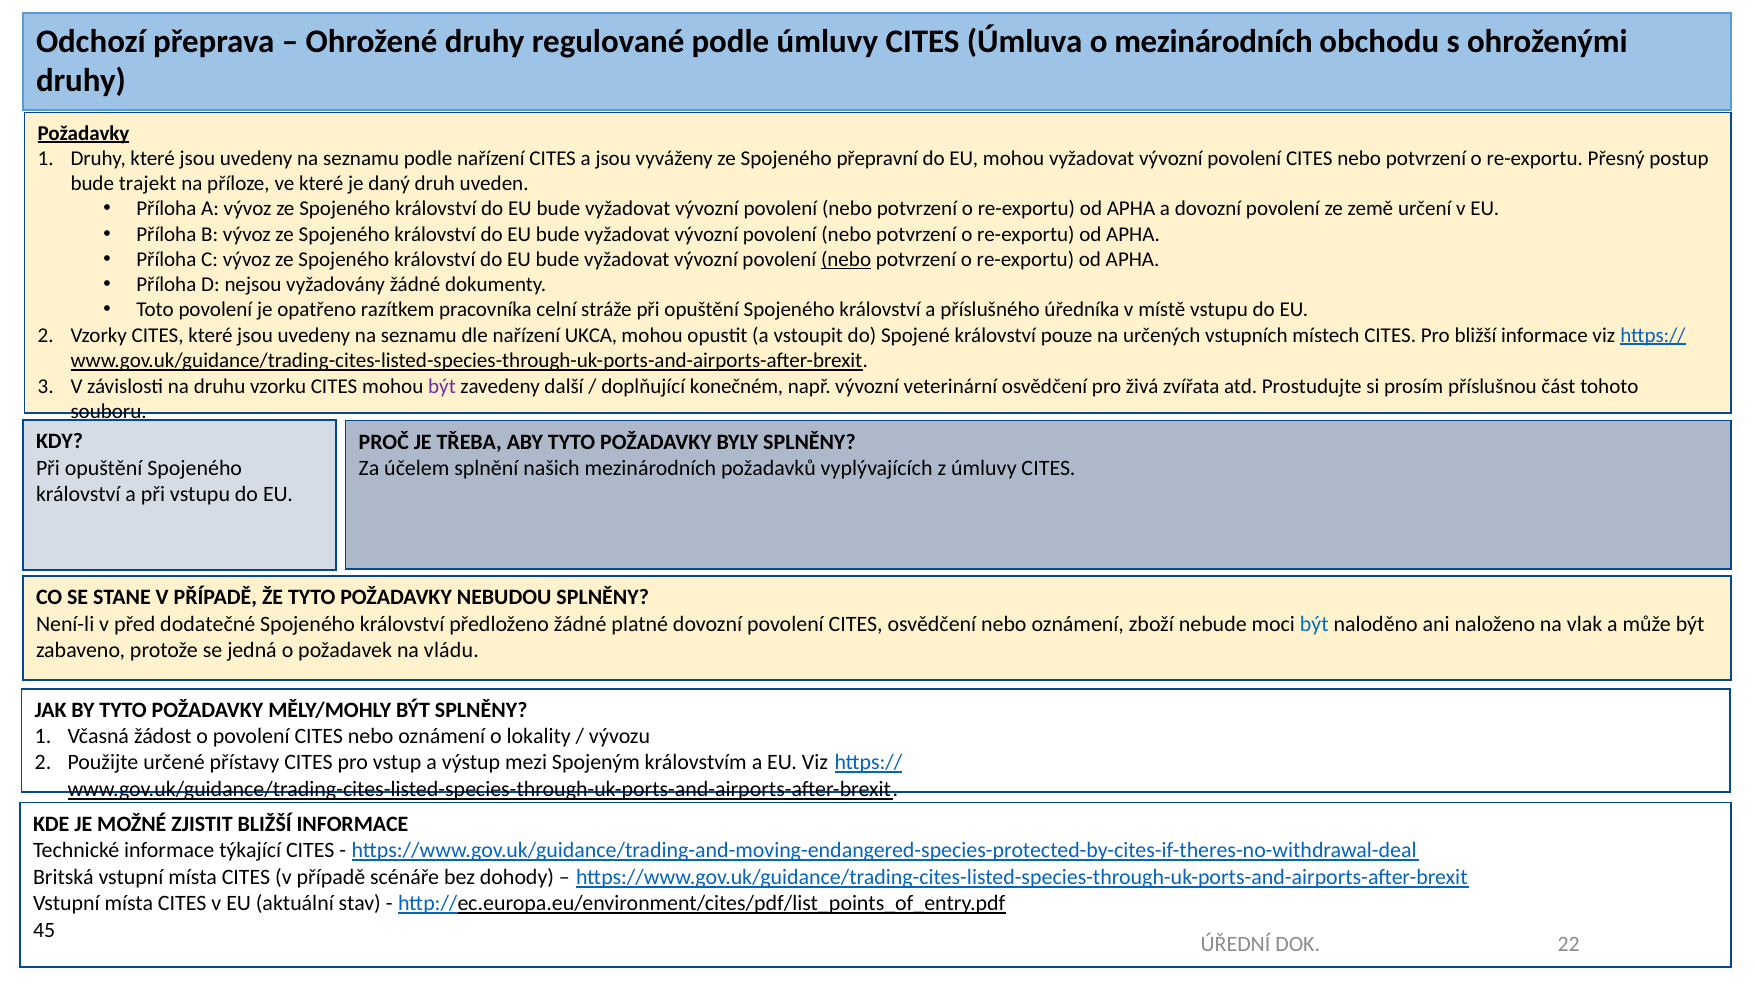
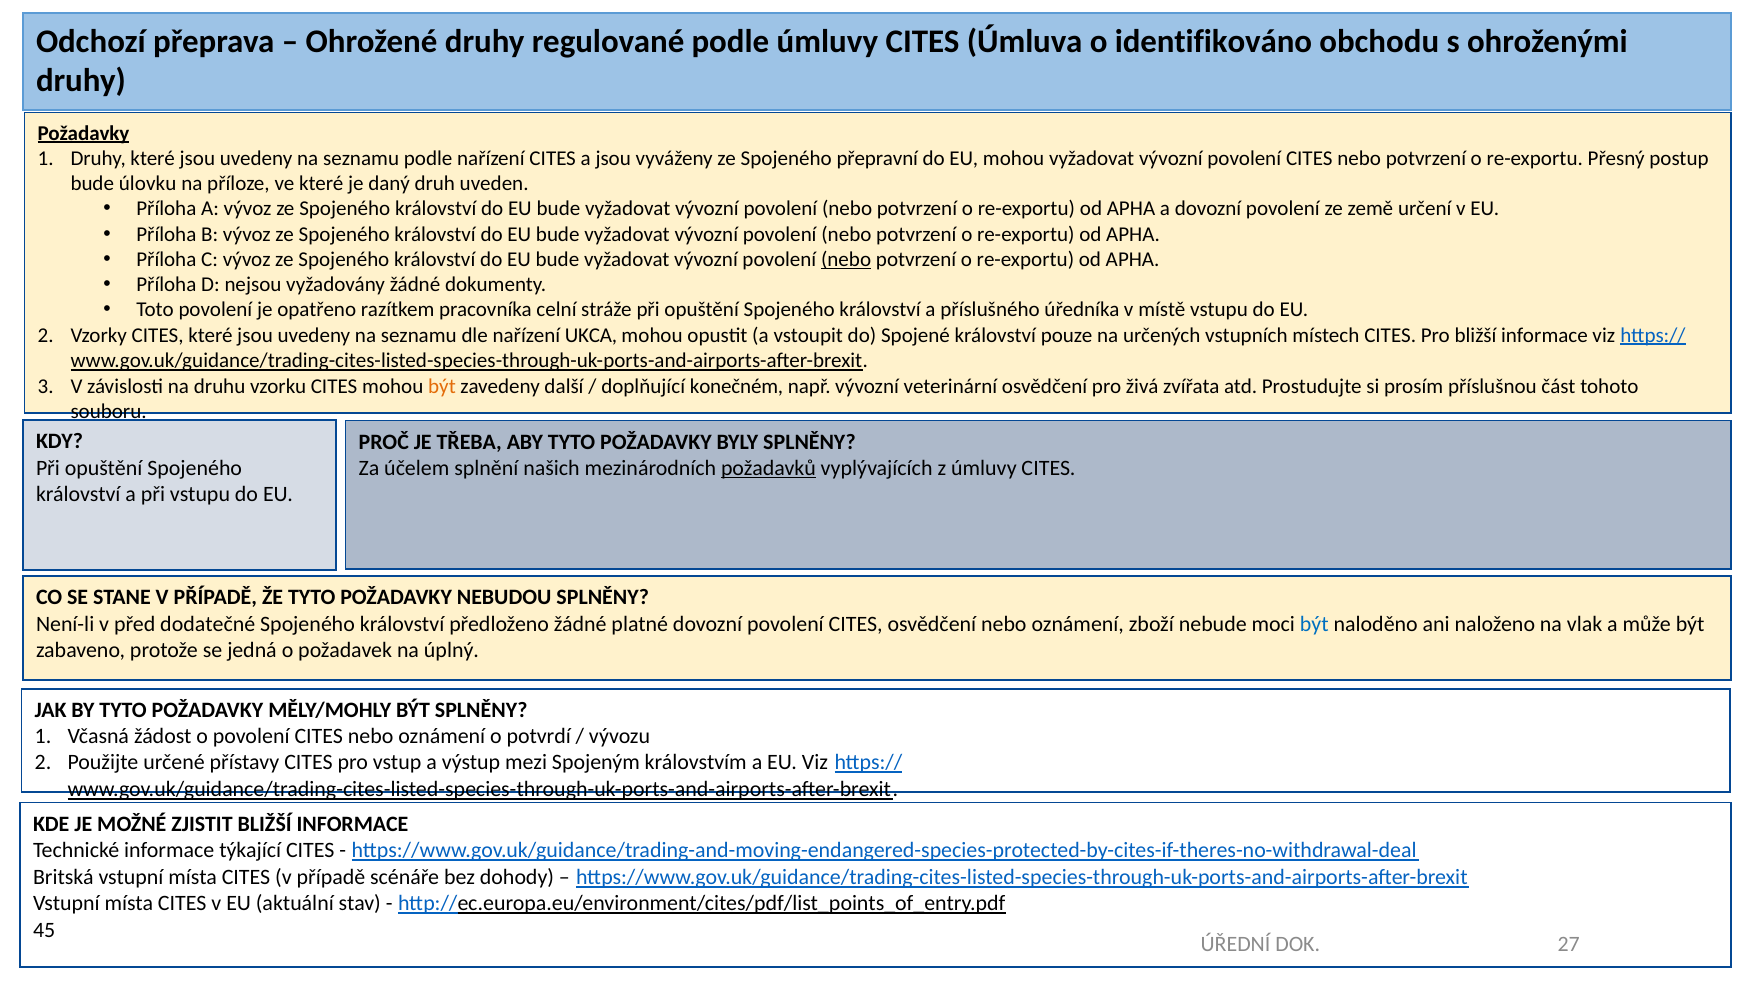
o mezinárodních: mezinárodních -> identifikováno
trajekt: trajekt -> úlovku
být at (442, 387) colour: purple -> orange
požadavků underline: none -> present
vládu: vládu -> úplný
lokality: lokality -> potvrdí
22: 22 -> 27
